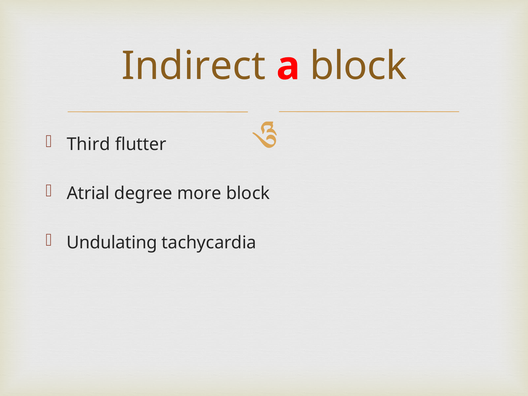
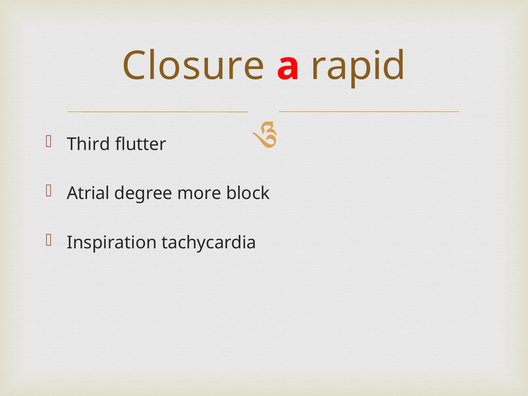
Indirect: Indirect -> Closure
a block: block -> rapid
Undulating: Undulating -> Inspiration
